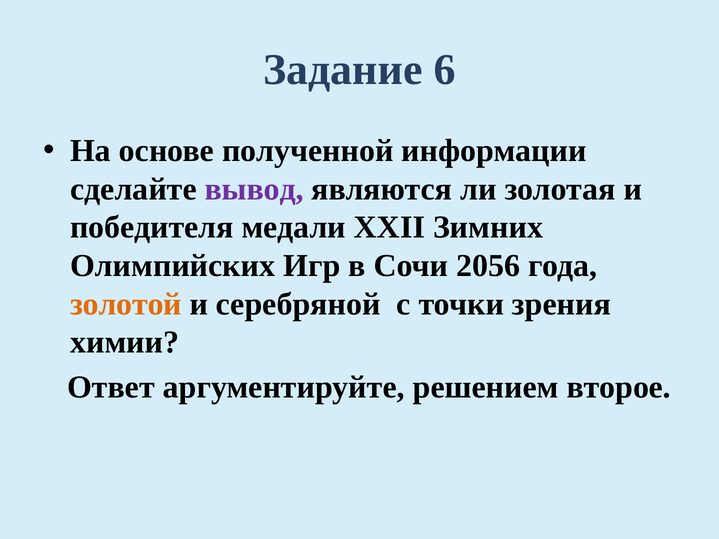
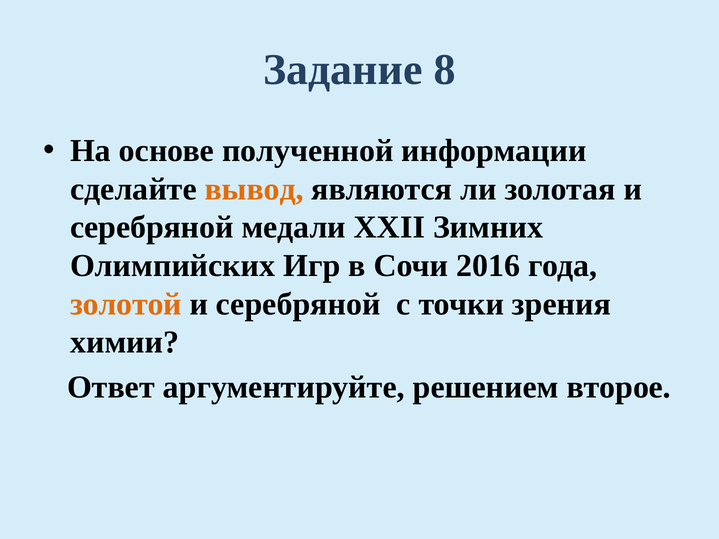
6: 6 -> 8
вывод colour: purple -> orange
победителя at (152, 228): победителя -> серебряной
2056: 2056 -> 2016
